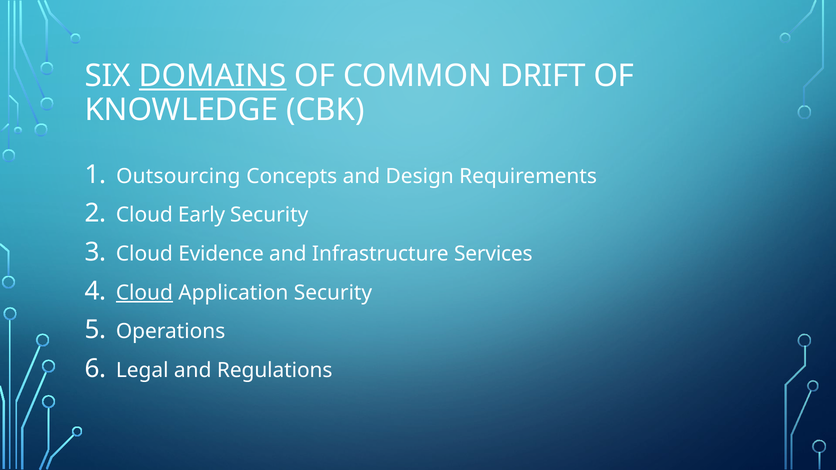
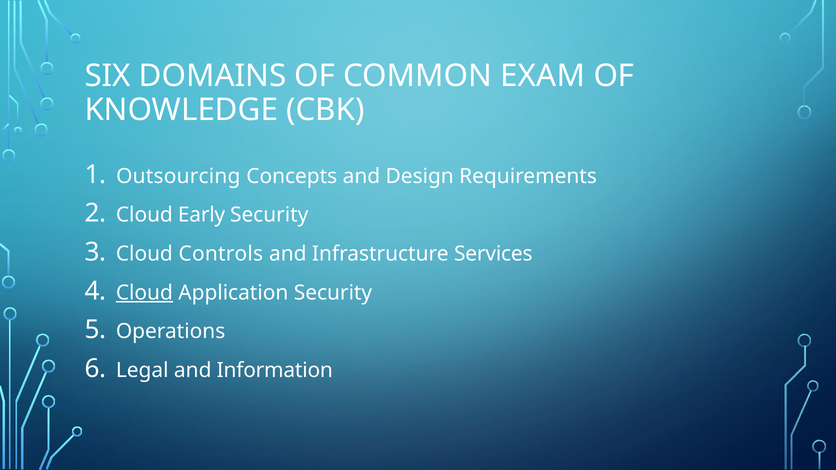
DOMAINS underline: present -> none
DRIFT: DRIFT -> EXAM
Evidence: Evidence -> Controls
Regulations: Regulations -> Information
